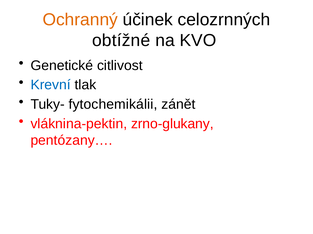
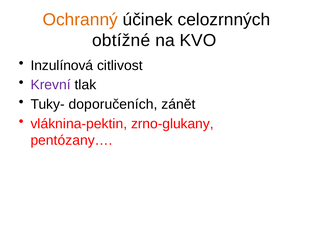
Genetické: Genetické -> Inzulínová
Krevní colour: blue -> purple
fytochemikálii: fytochemikálii -> doporučeních
